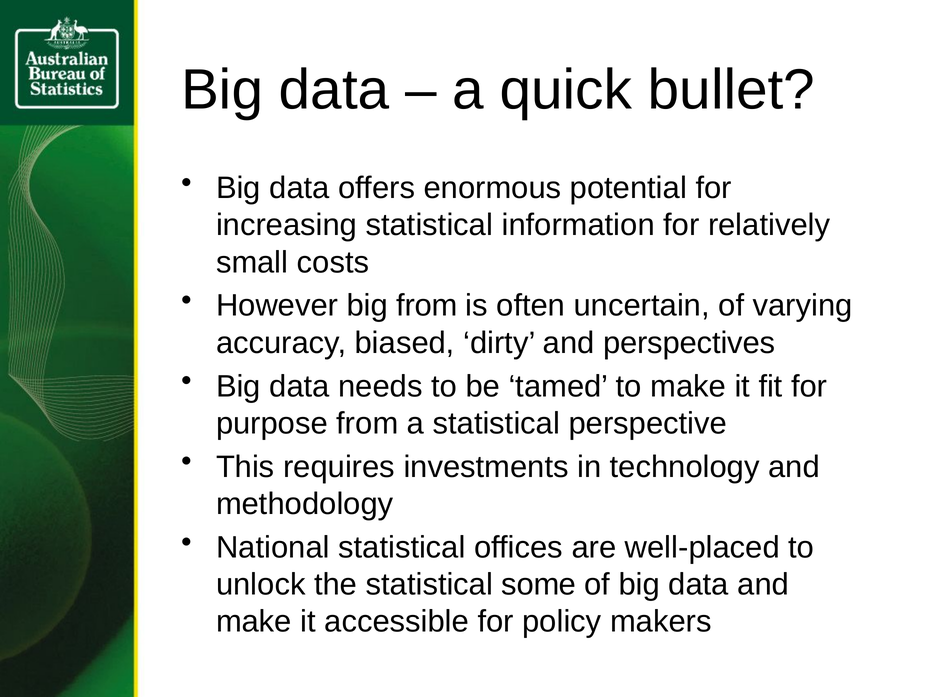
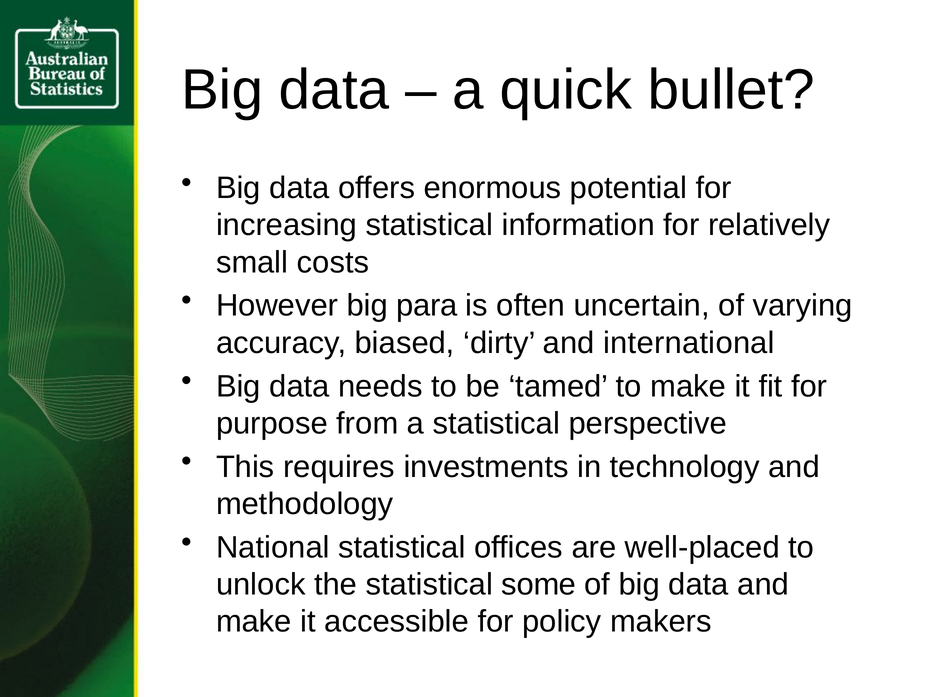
big from: from -> para
perspectives: perspectives -> international
